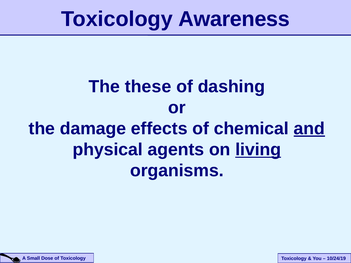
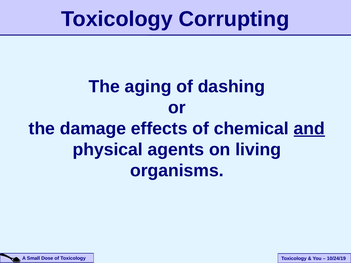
Awareness: Awareness -> Corrupting
these: these -> aging
living underline: present -> none
